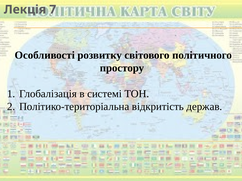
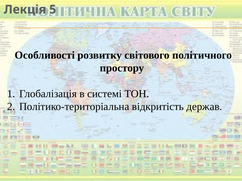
7: 7 -> 5
